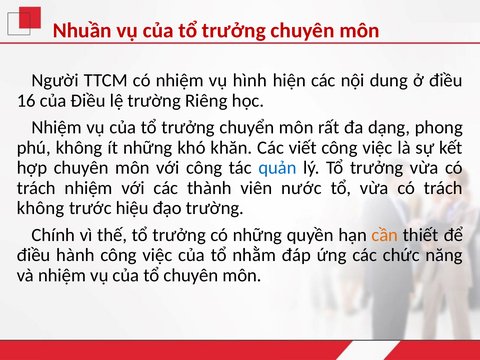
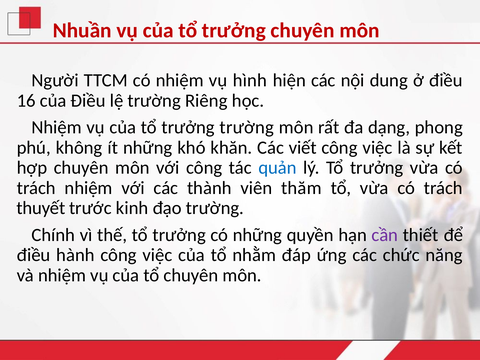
trưởng chuyển: chuyển -> trường
nước: nước -> thăm
không at (41, 208): không -> thuyết
hiệu: hiệu -> kinh
cần colour: orange -> purple
